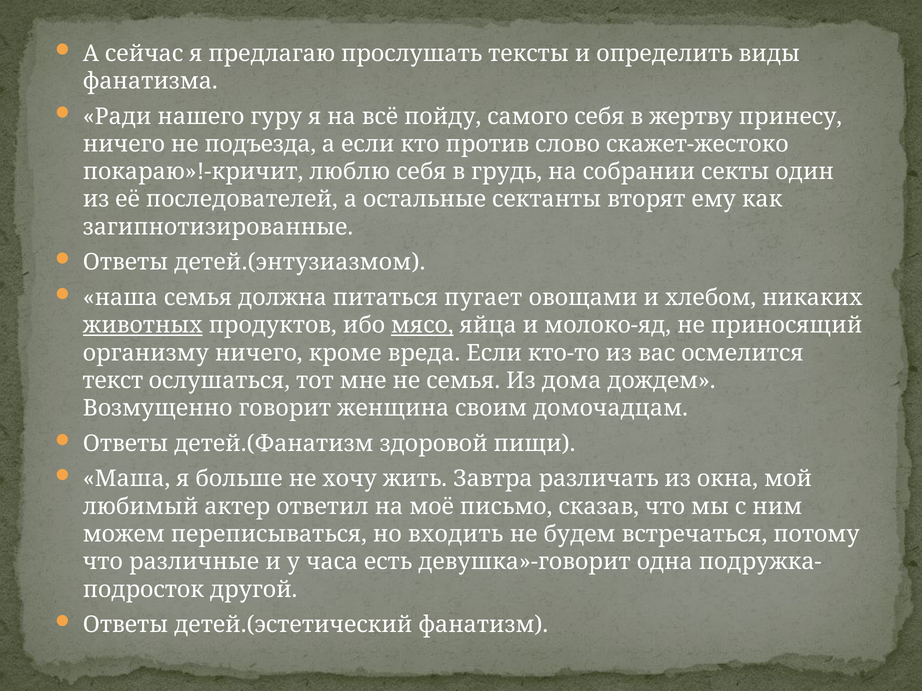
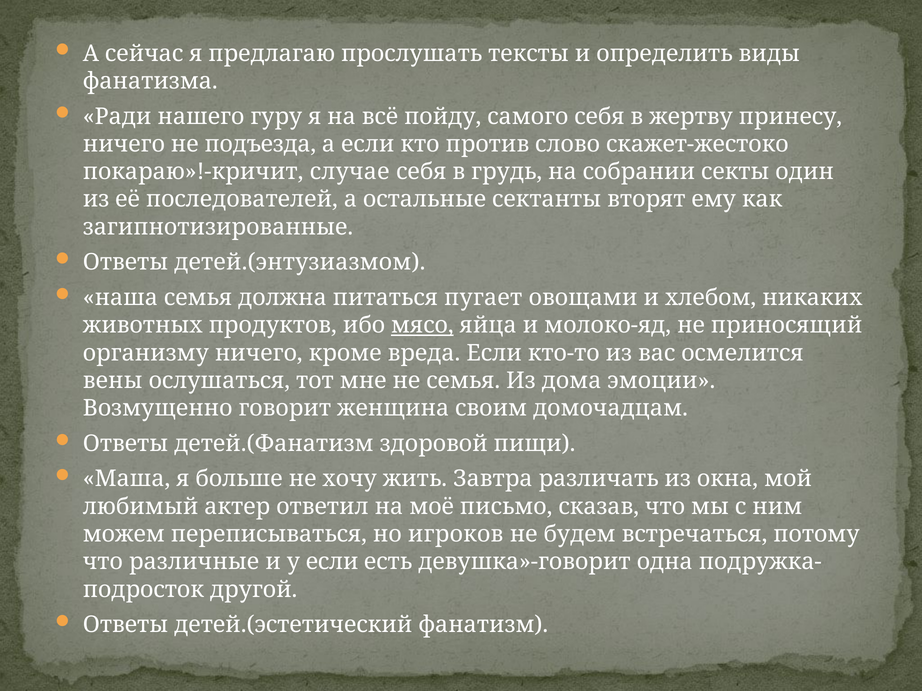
люблю: люблю -> случае
животных underline: present -> none
текст: текст -> вены
дождем: дождем -> эмоции
входить: входить -> игроков
у часа: часа -> если
